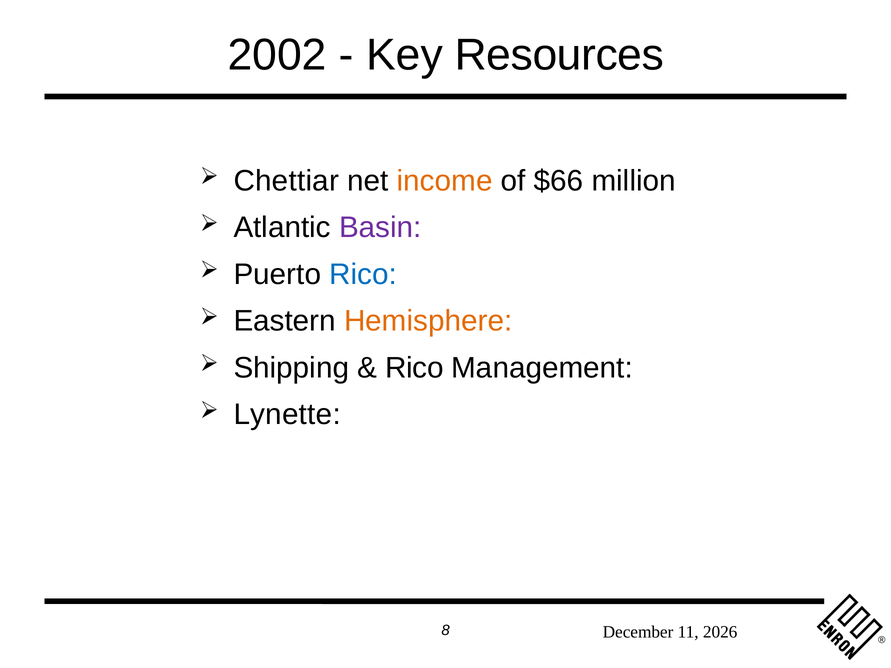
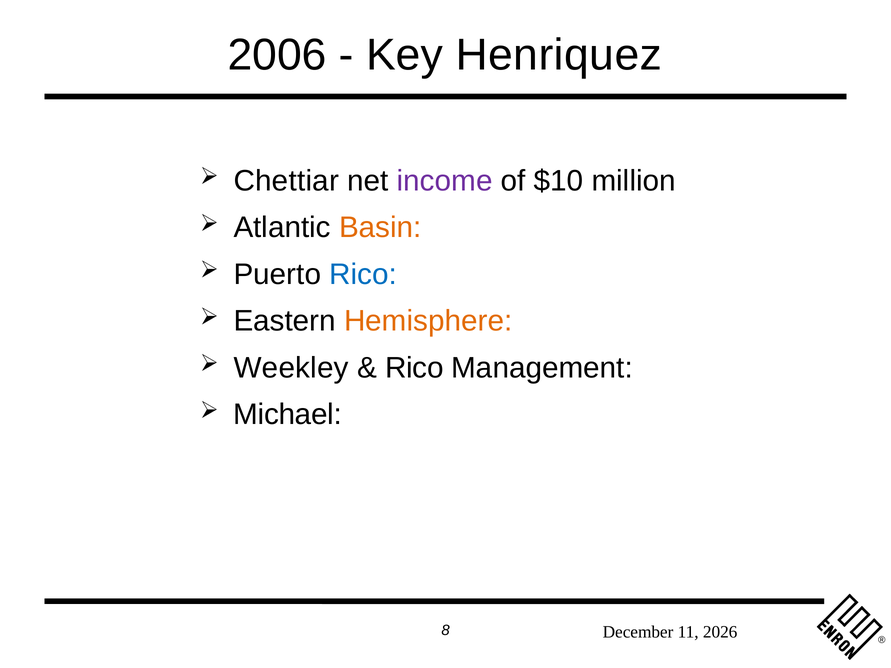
2002: 2002 -> 2006
Resources: Resources -> Henriquez
income colour: orange -> purple
$66: $66 -> $10
Basin colour: purple -> orange
Shipping: Shipping -> Weekley
Lynette: Lynette -> Michael
